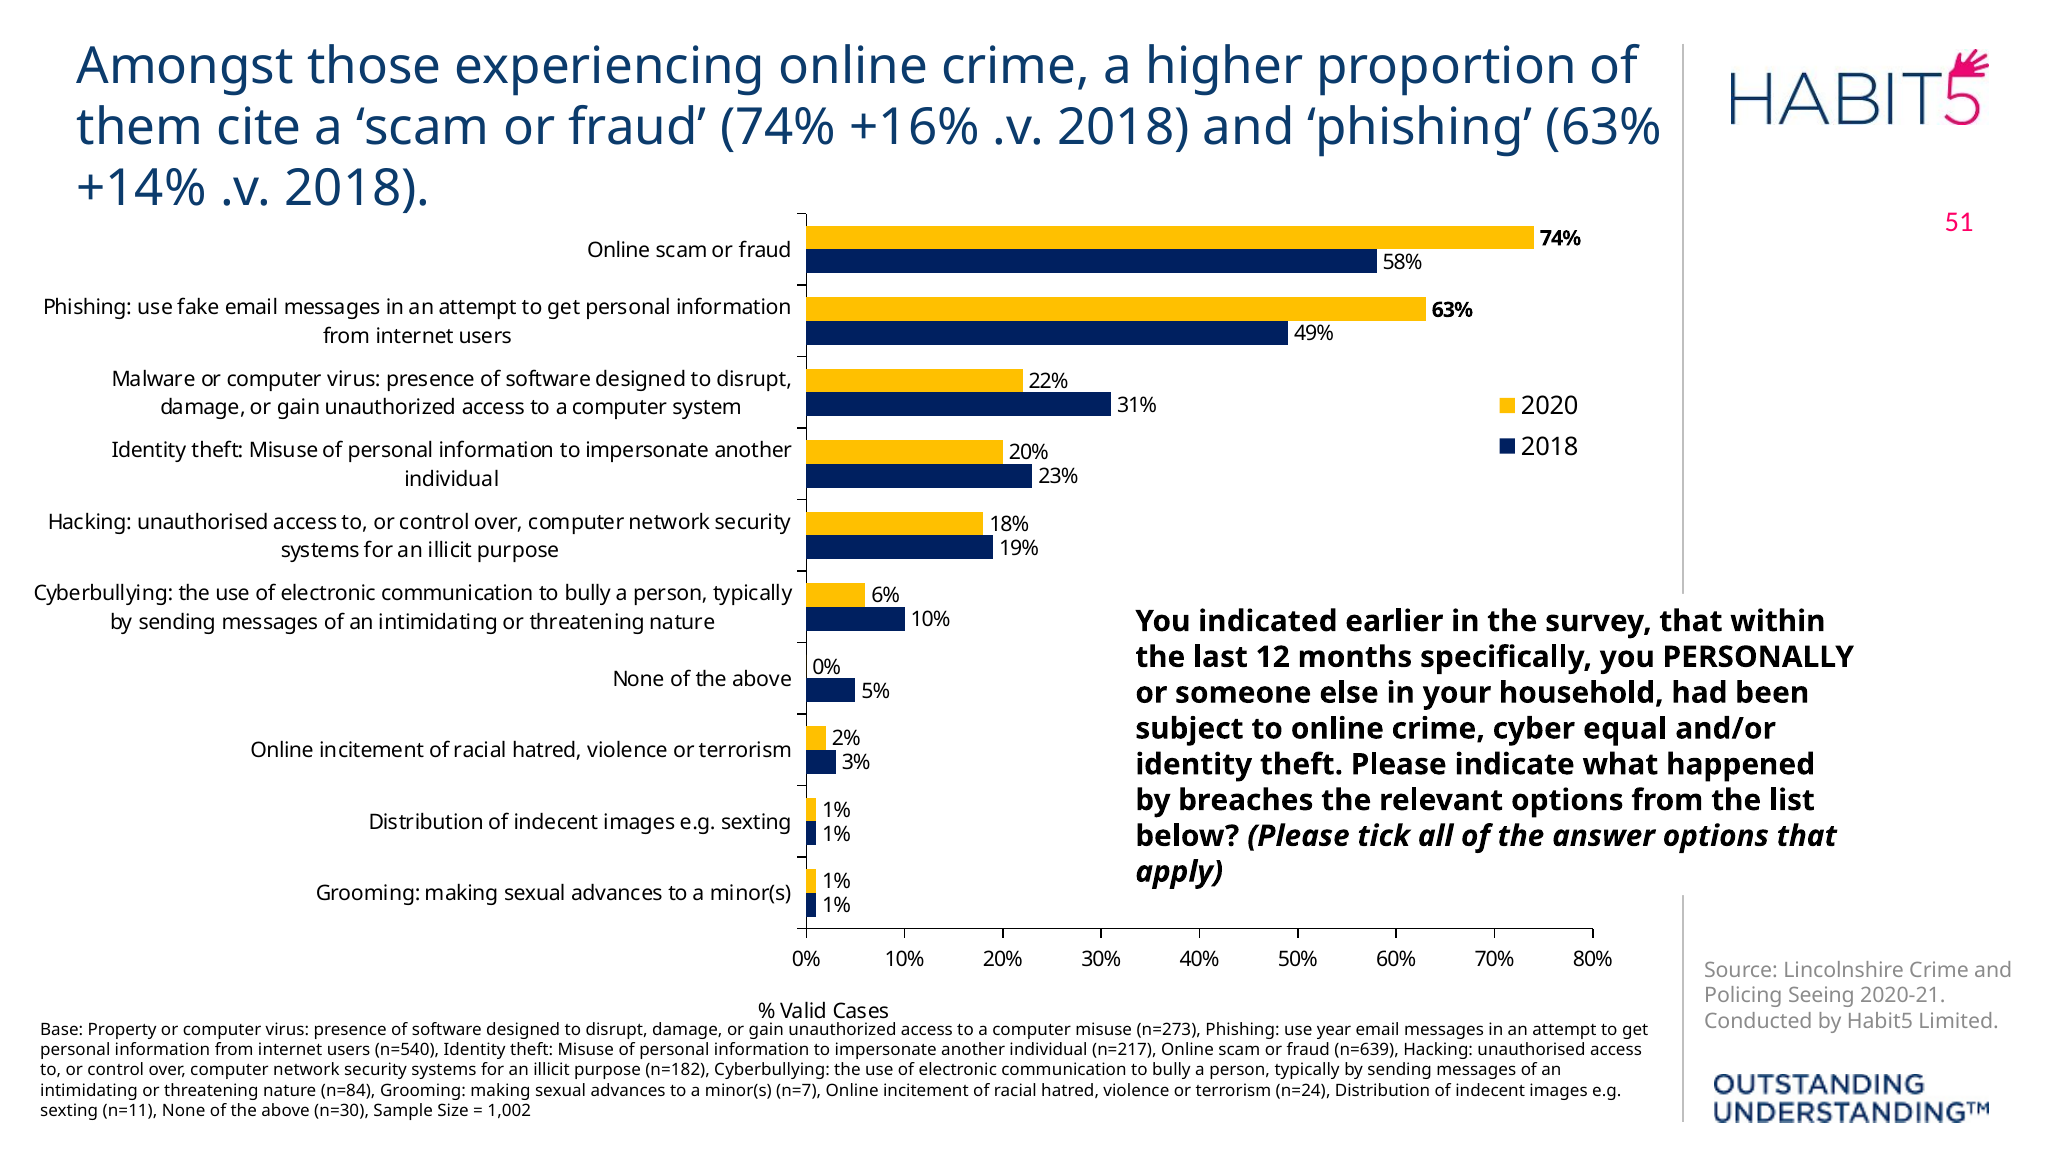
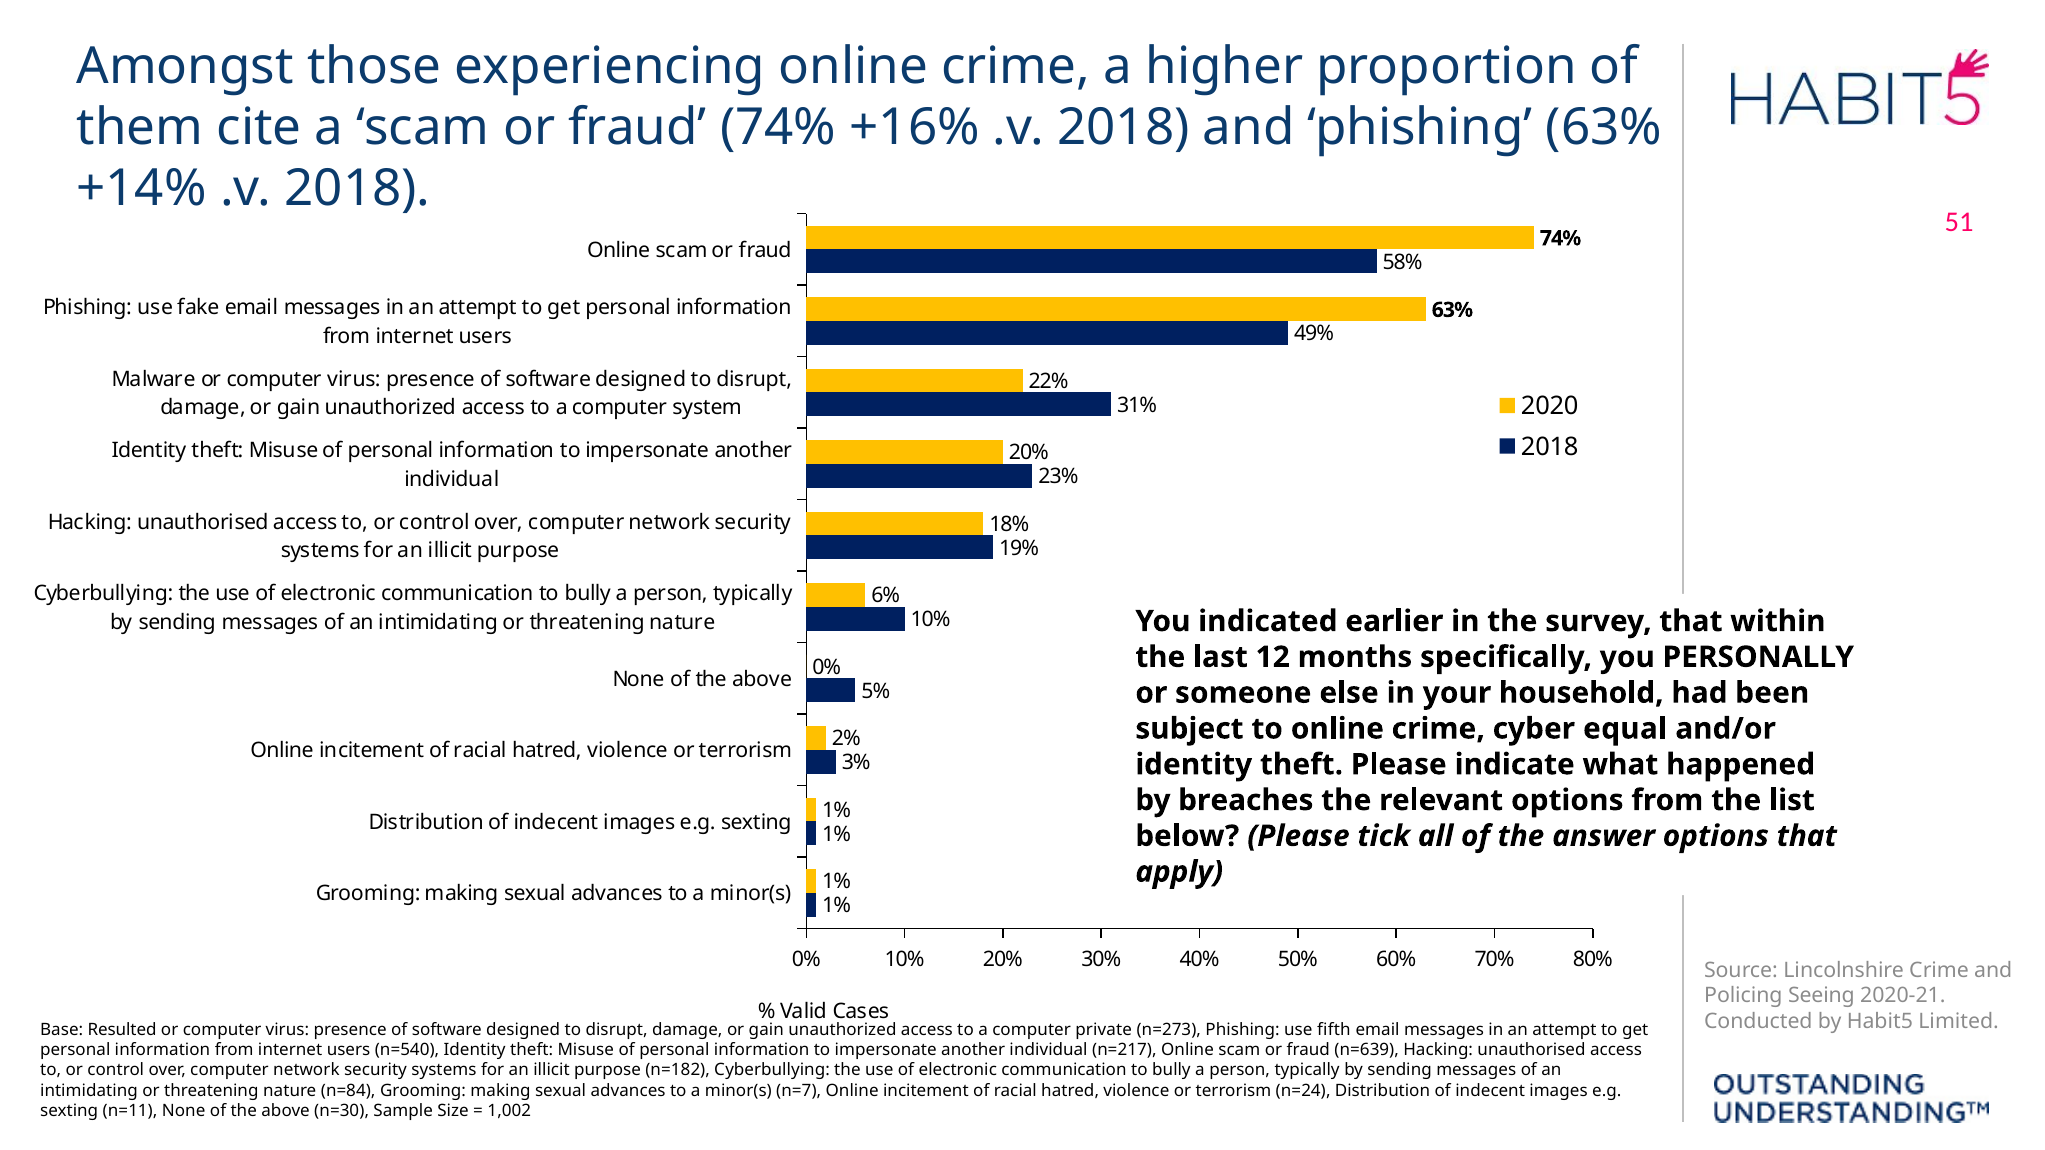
Property: Property -> Resulted
computer misuse: misuse -> private
year: year -> fifth
